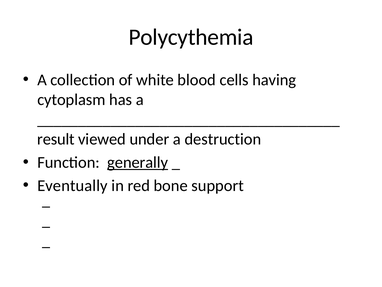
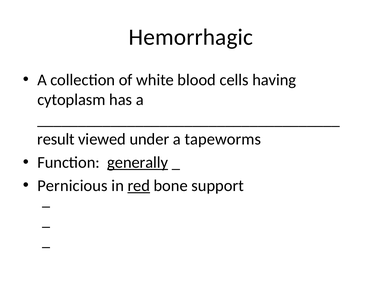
Polycythemia: Polycythemia -> Hemorrhagic
destruction: destruction -> tapeworms
Eventually: Eventually -> Pernicious
red underline: none -> present
